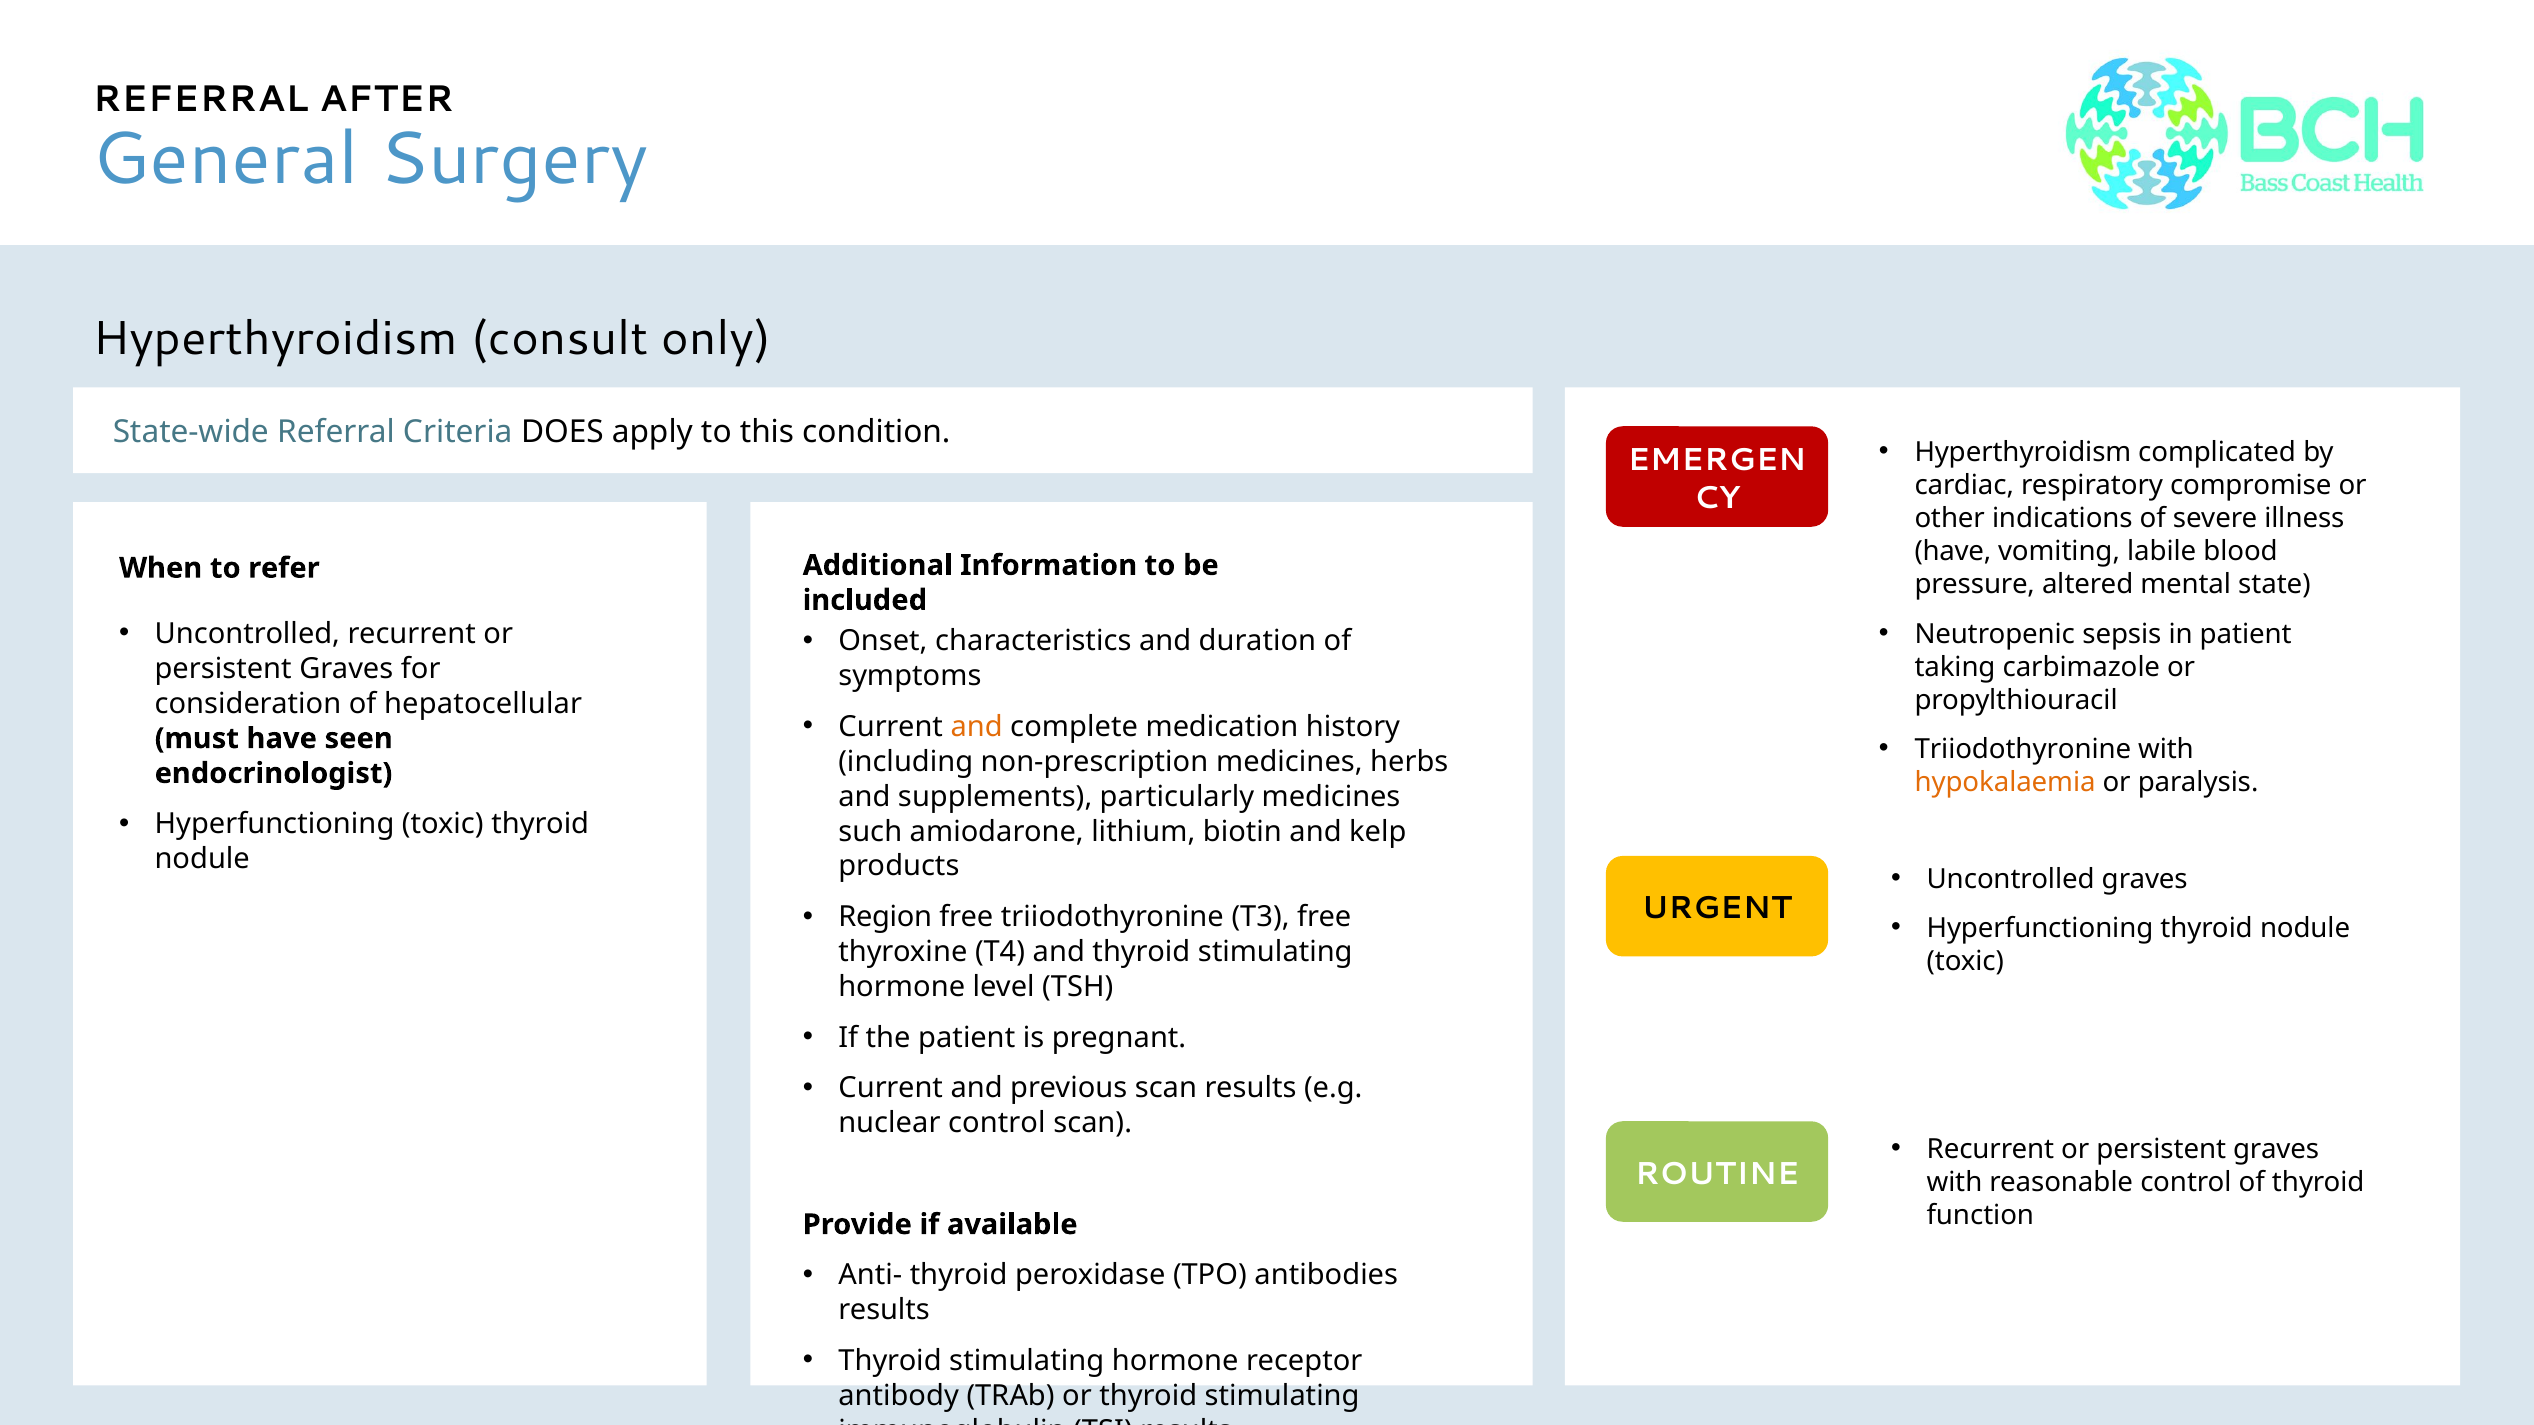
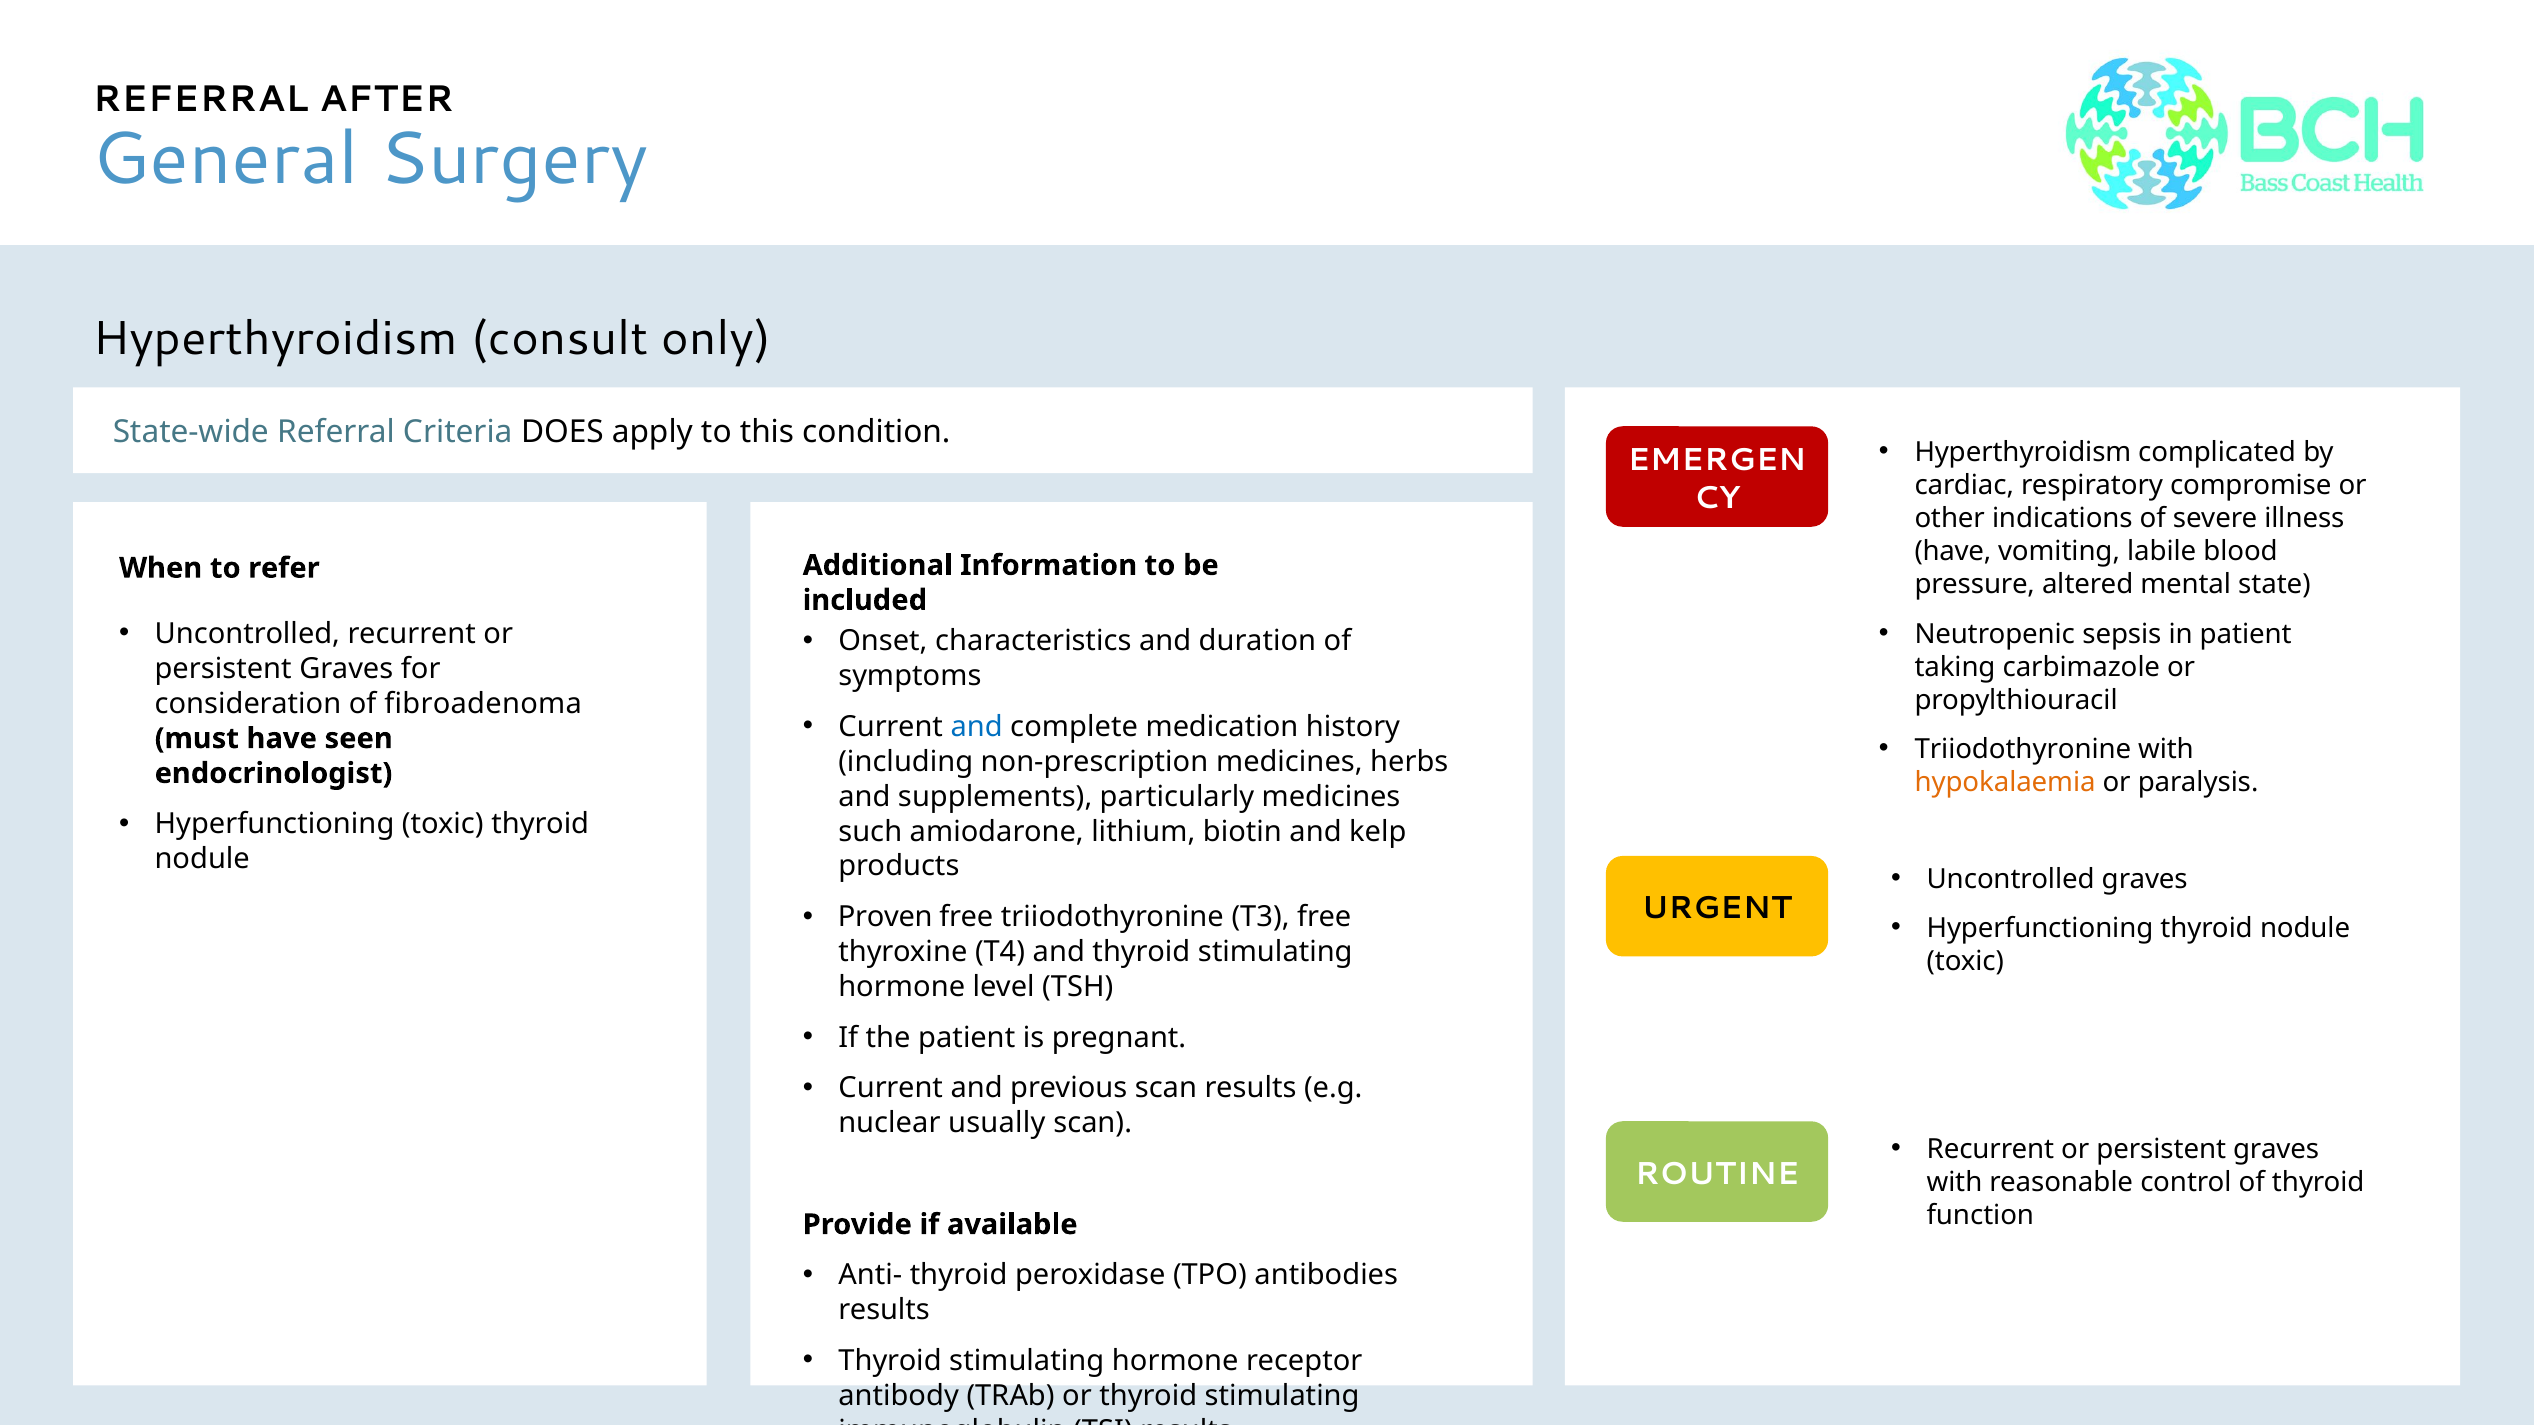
hepatocellular: hepatocellular -> fibroadenoma
and at (977, 727) colour: orange -> blue
Region: Region -> Proven
nuclear control: control -> usually
